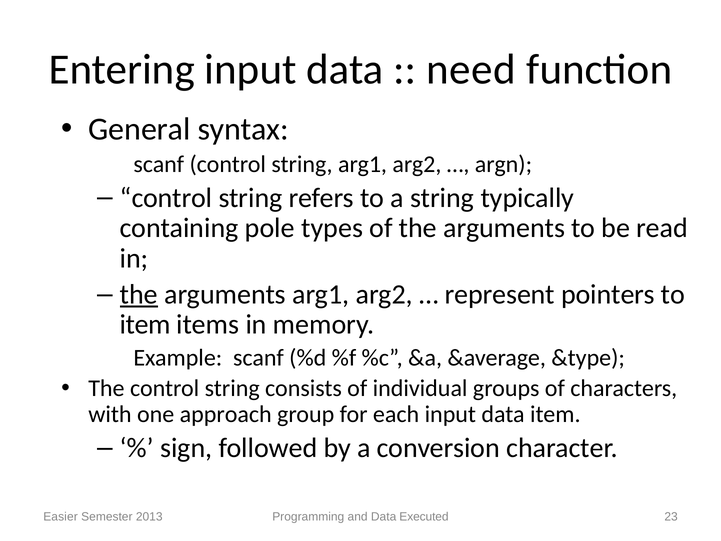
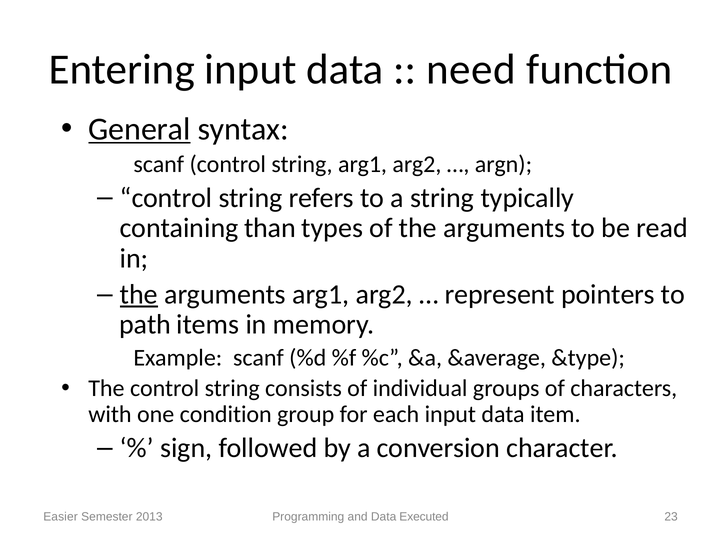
General underline: none -> present
pole: pole -> than
item at (145, 325): item -> path
approach: approach -> condition
